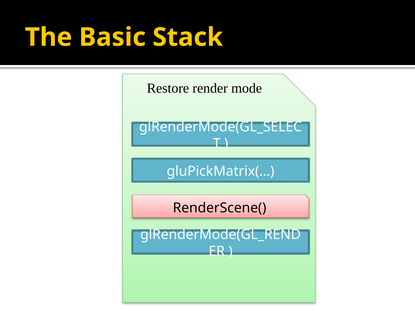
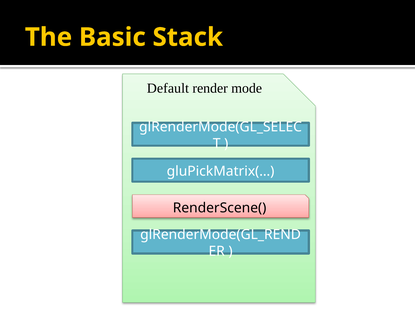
Restore: Restore -> Default
